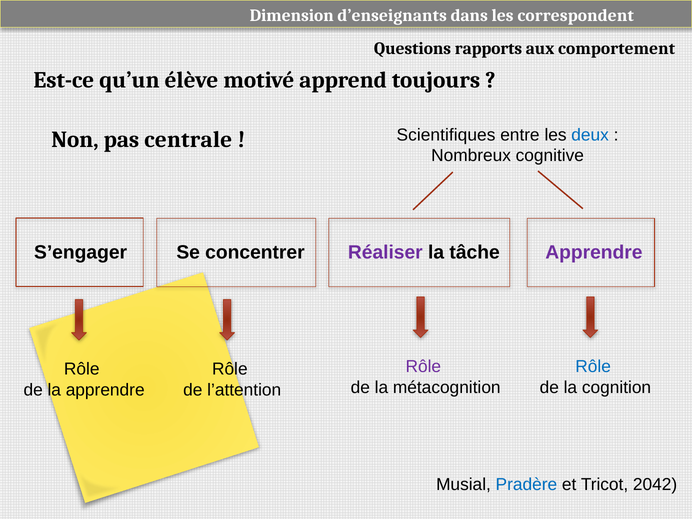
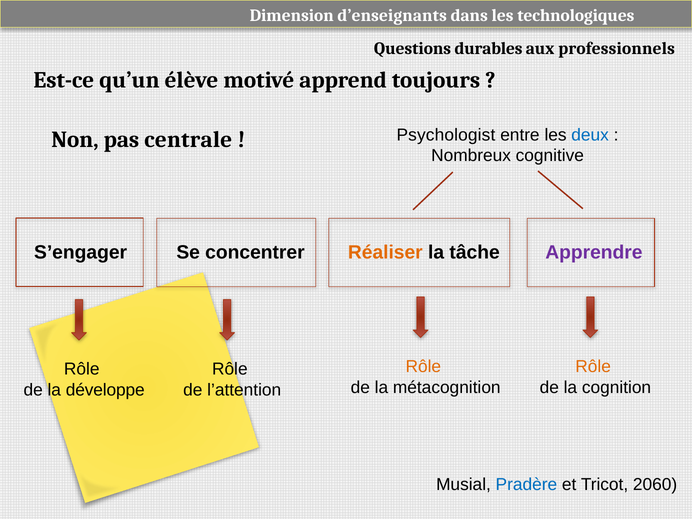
correspondent: correspondent -> technologiques
rapports: rapports -> durables
comportement: comportement -> professionnels
Scientifiques: Scientifiques -> Psychologist
Réaliser colour: purple -> orange
Rôle at (423, 367) colour: purple -> orange
Rôle at (593, 367) colour: blue -> orange
la apprendre: apprendre -> développe
2042: 2042 -> 2060
